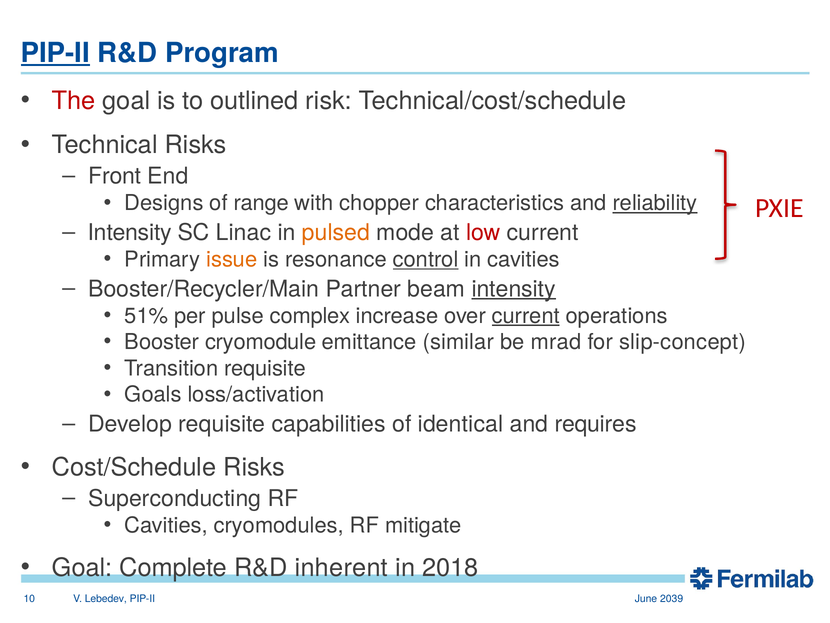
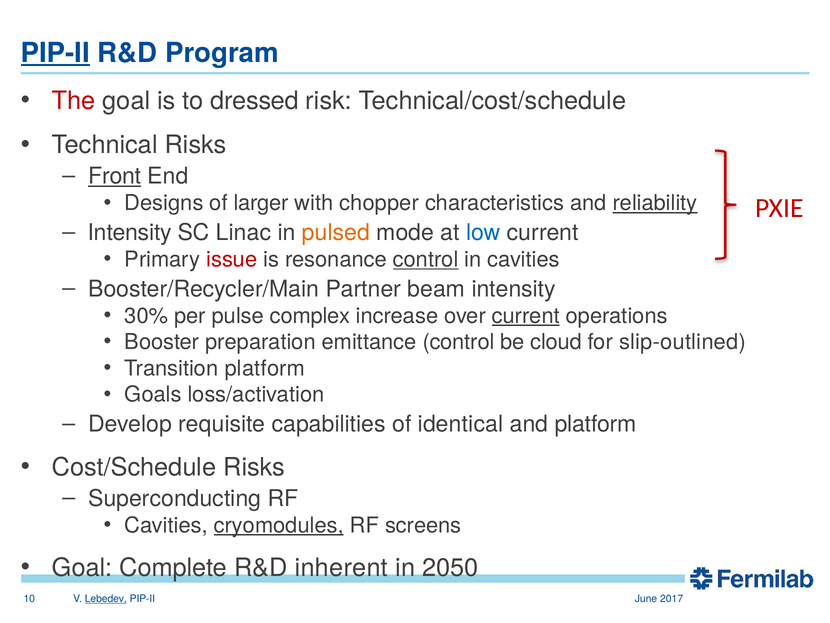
outlined: outlined -> dressed
Front underline: none -> present
range: range -> larger
low colour: red -> blue
issue colour: orange -> red
intensity at (514, 289) underline: present -> none
51%: 51% -> 30%
cryomodule: cryomodule -> preparation
emittance similar: similar -> control
mrad: mrad -> cloud
slip-concept: slip-concept -> slip-outlined
Transition requisite: requisite -> platform
and requires: requires -> platform
cryomodules underline: none -> present
mitigate: mitigate -> screens
2018: 2018 -> 2050
Lebedev underline: none -> present
2039: 2039 -> 2017
